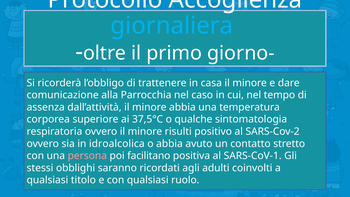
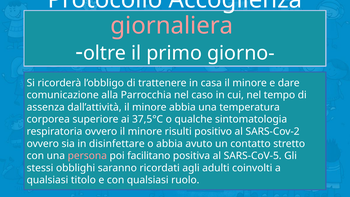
giornaliera colour: light blue -> pink
idroalcolica: idroalcolica -> disinfettare
SARS-CoV-1: SARS-CoV-1 -> SARS-CoV-5
